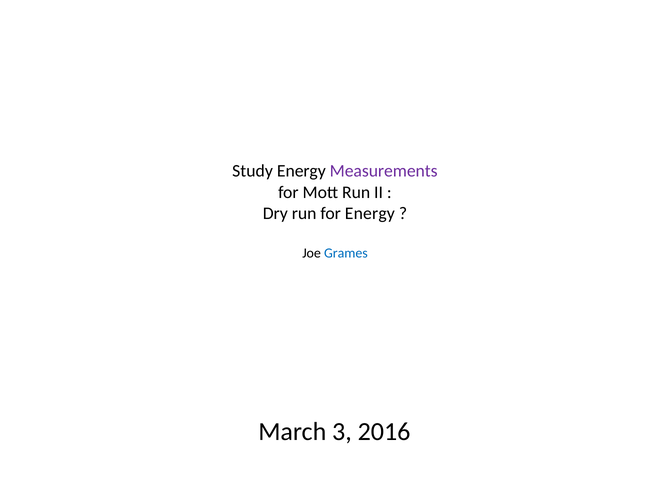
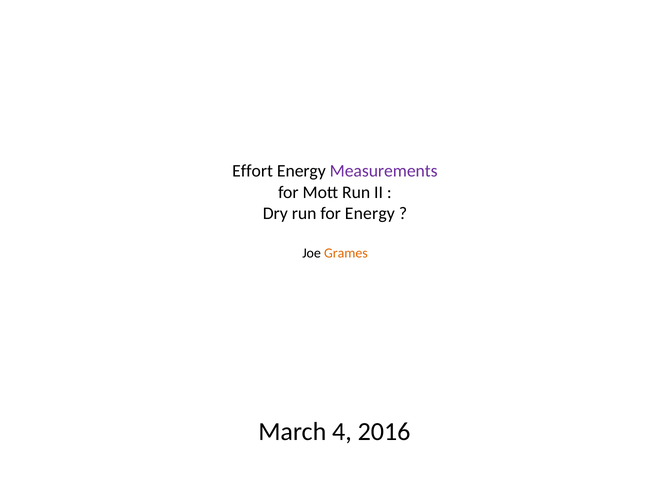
Study: Study -> Effort
Grames colour: blue -> orange
3: 3 -> 4
